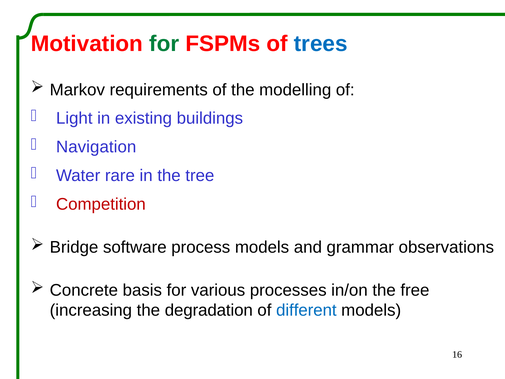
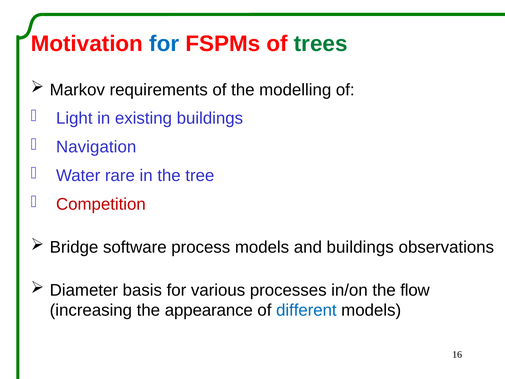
for at (164, 44) colour: green -> blue
trees colour: blue -> green
and grammar: grammar -> buildings
Concrete: Concrete -> Diameter
free: free -> flow
degradation: degradation -> appearance
